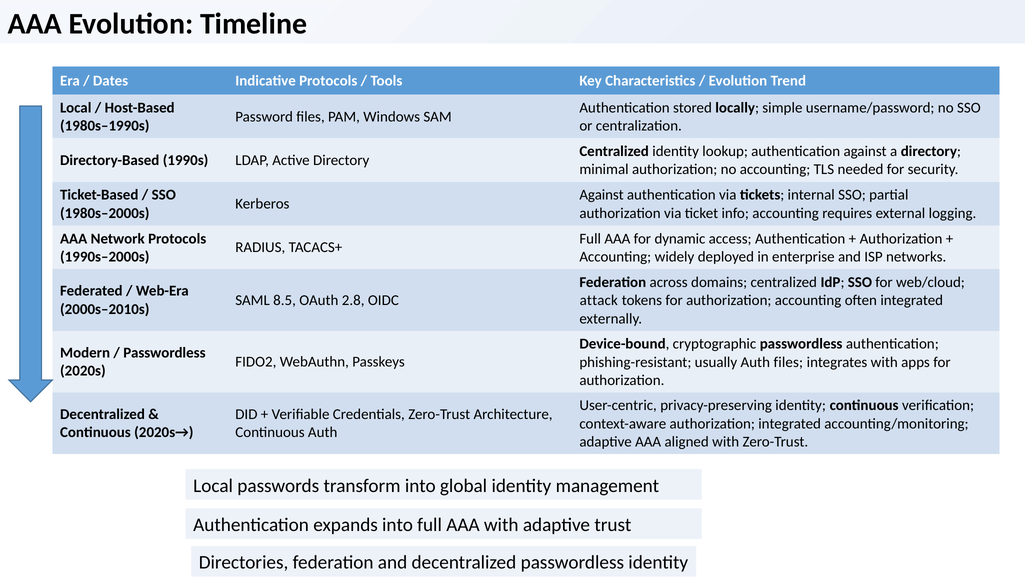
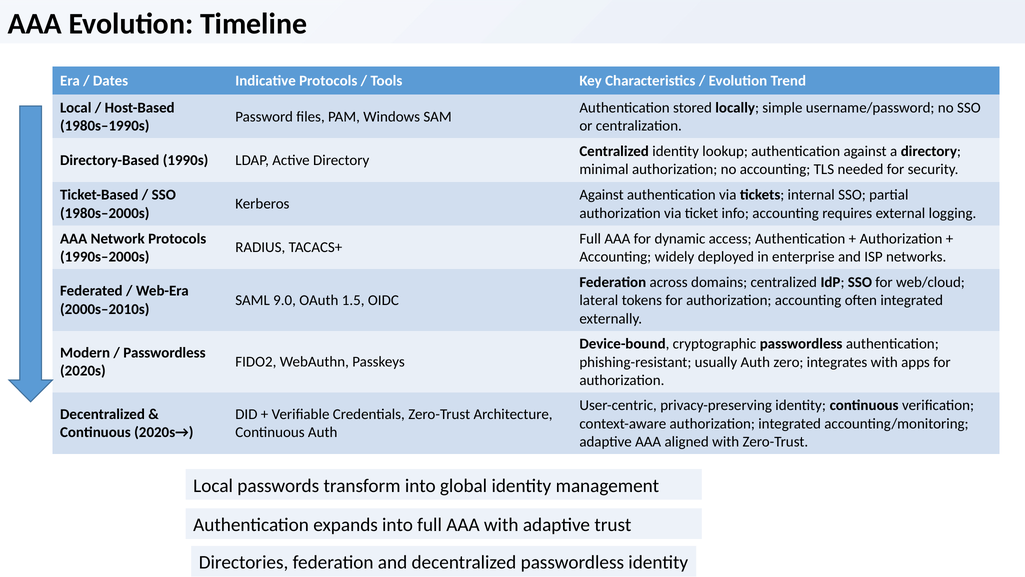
8.5: 8.5 -> 9.0
2.8: 2.8 -> 1.5
attack: attack -> lateral
Auth files: files -> zero
